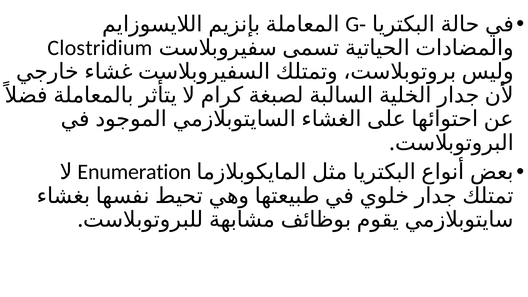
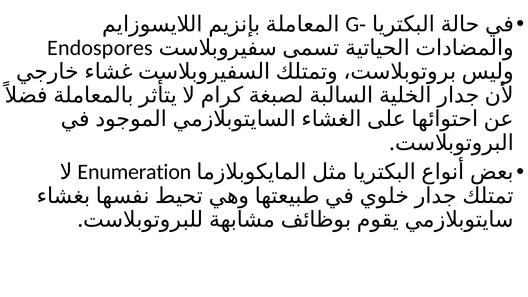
Clostridium: Clostridium -> Endospores
